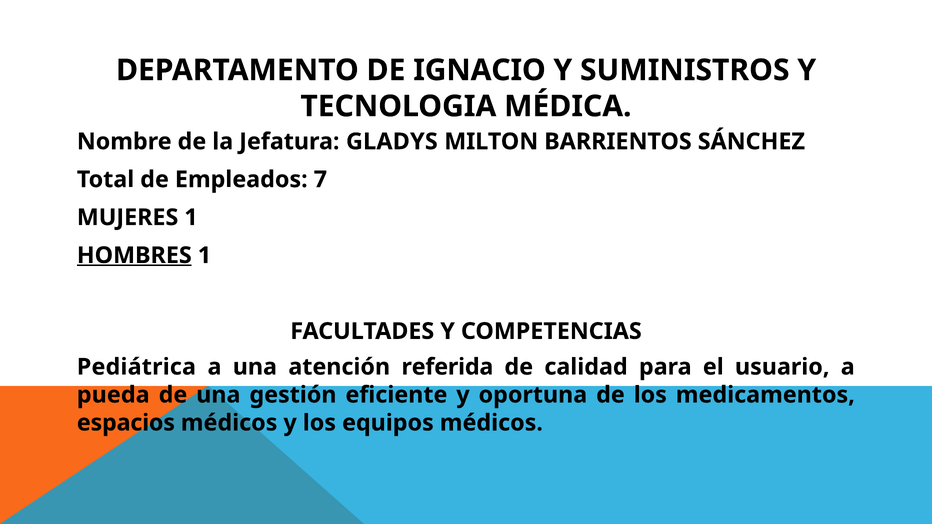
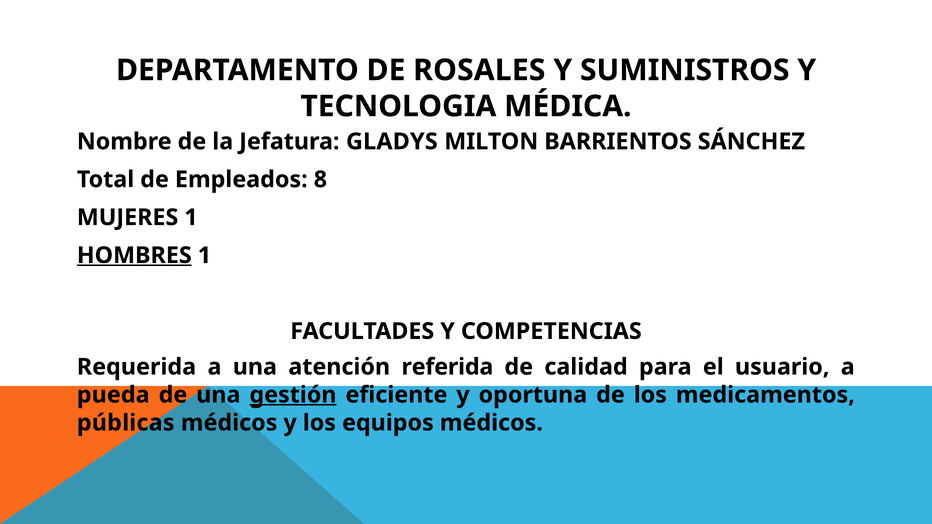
IGNACIO: IGNACIO -> ROSALES
7: 7 -> 8
Pediátrica: Pediátrica -> Requerida
gestión underline: none -> present
espacios: espacios -> públicas
